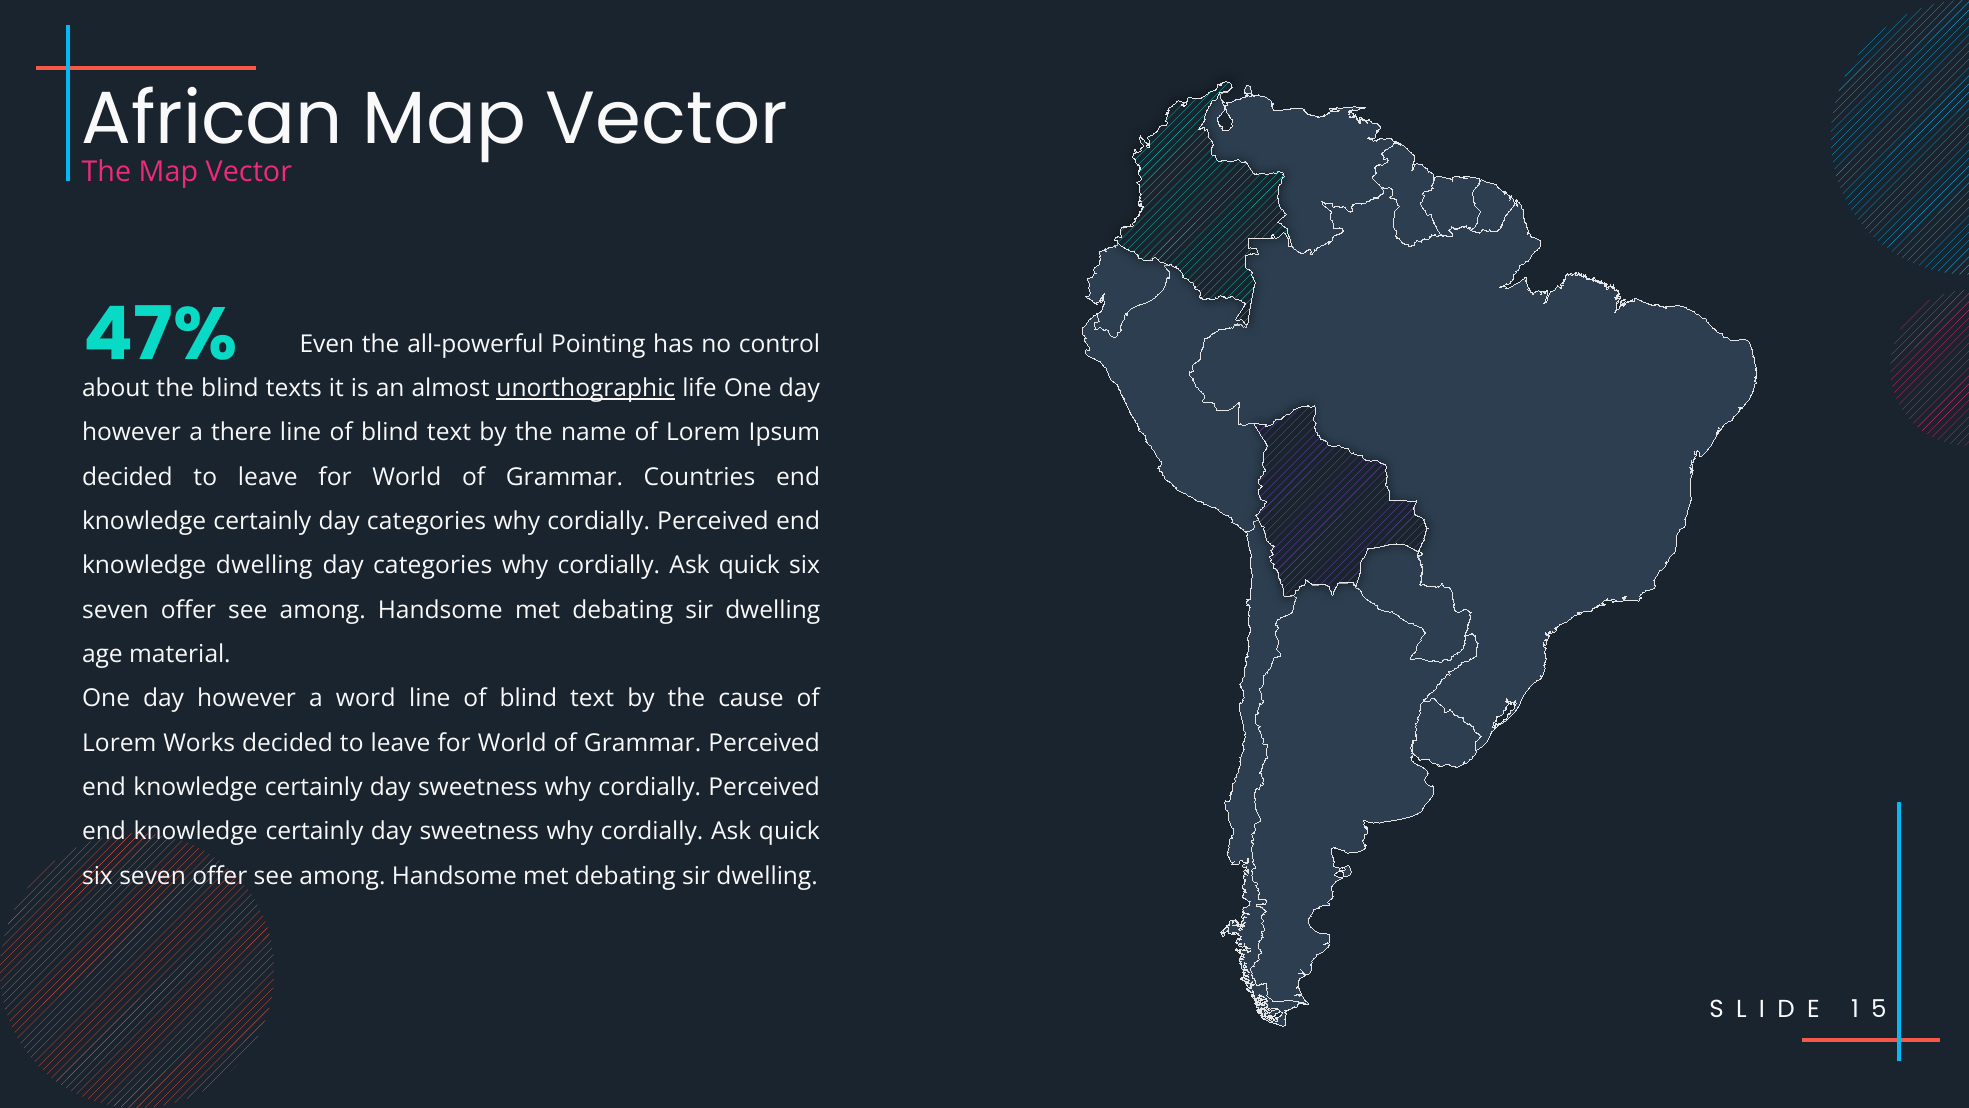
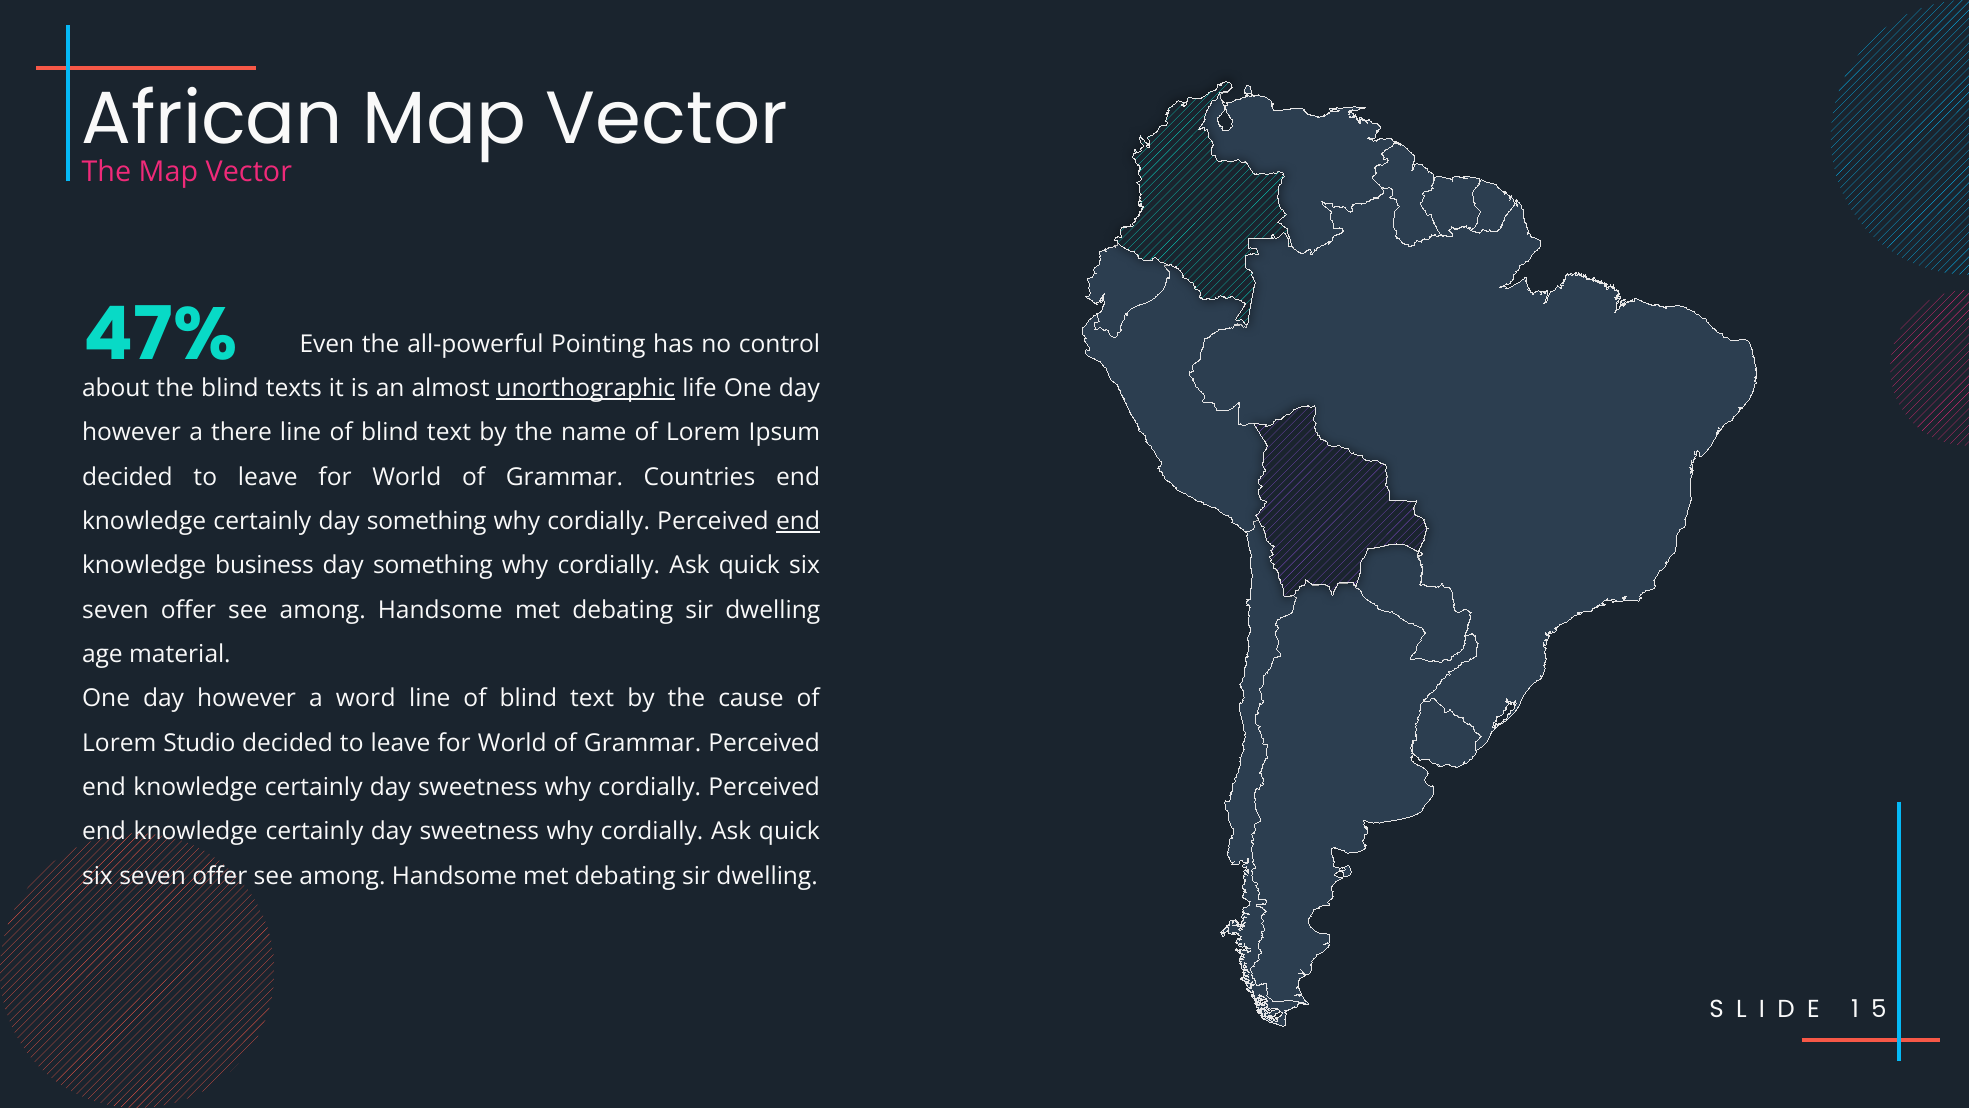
certainly day categories: categories -> something
end at (798, 521) underline: none -> present
knowledge dwelling: dwelling -> business
categories at (433, 565): categories -> something
Works: Works -> Studio
